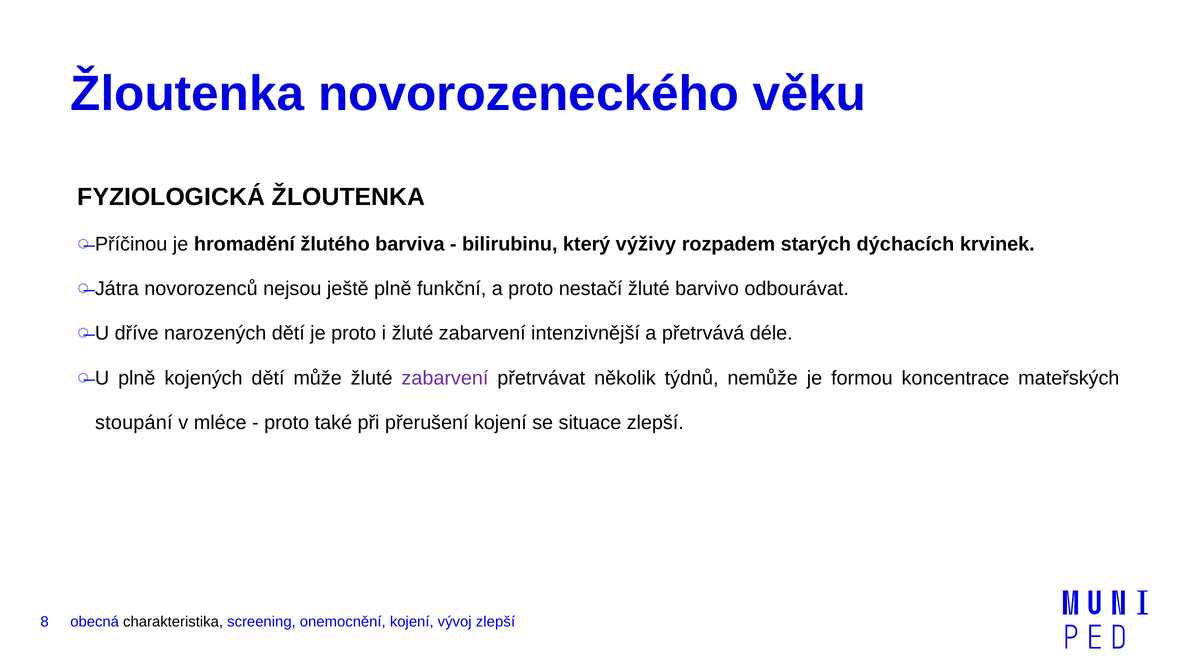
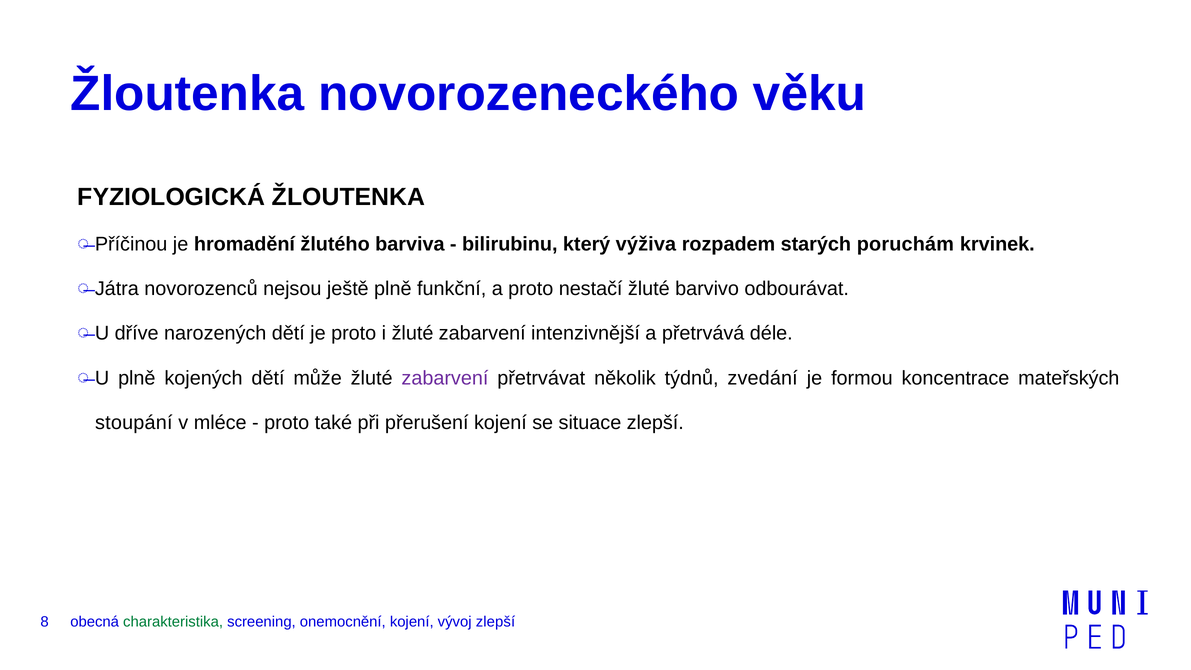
výživy: výživy -> výživa
dýchacích: dýchacích -> poruchám
nemůže: nemůže -> zvedání
charakteristika colour: black -> green
